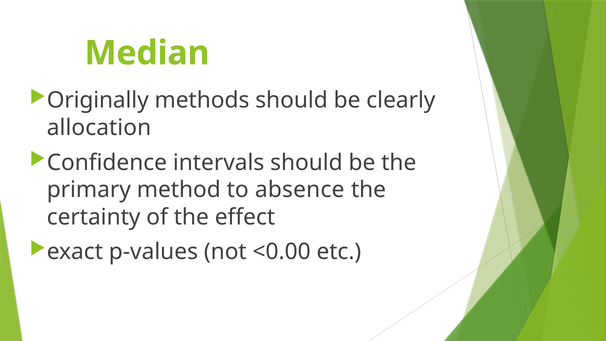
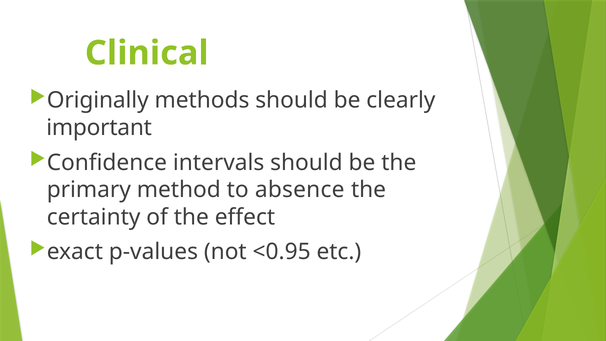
Median: Median -> Clinical
allocation: allocation -> important
<0.00: <0.00 -> <0.95
